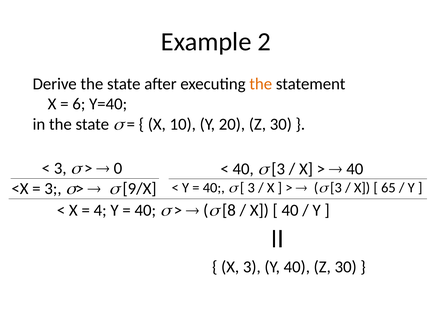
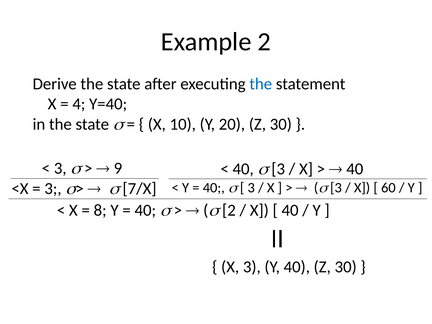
the at (261, 84) colour: orange -> blue
6: 6 -> 4
0: 0 -> 9
9/X: 9/X -> 7/X
65: 65 -> 60
4: 4 -> 8
8 at (229, 210): 8 -> 2
